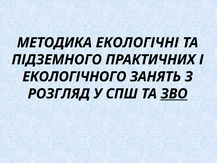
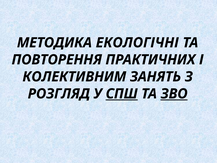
ПІДЗЕМНОГО: ПІДЗЕМНОГО -> ПОВТОРЕННЯ
ЕКОЛОГІЧНОГО: ЕКОЛОГІЧНОГО -> КОЛЕКТИВНИМ
СПШ underline: none -> present
